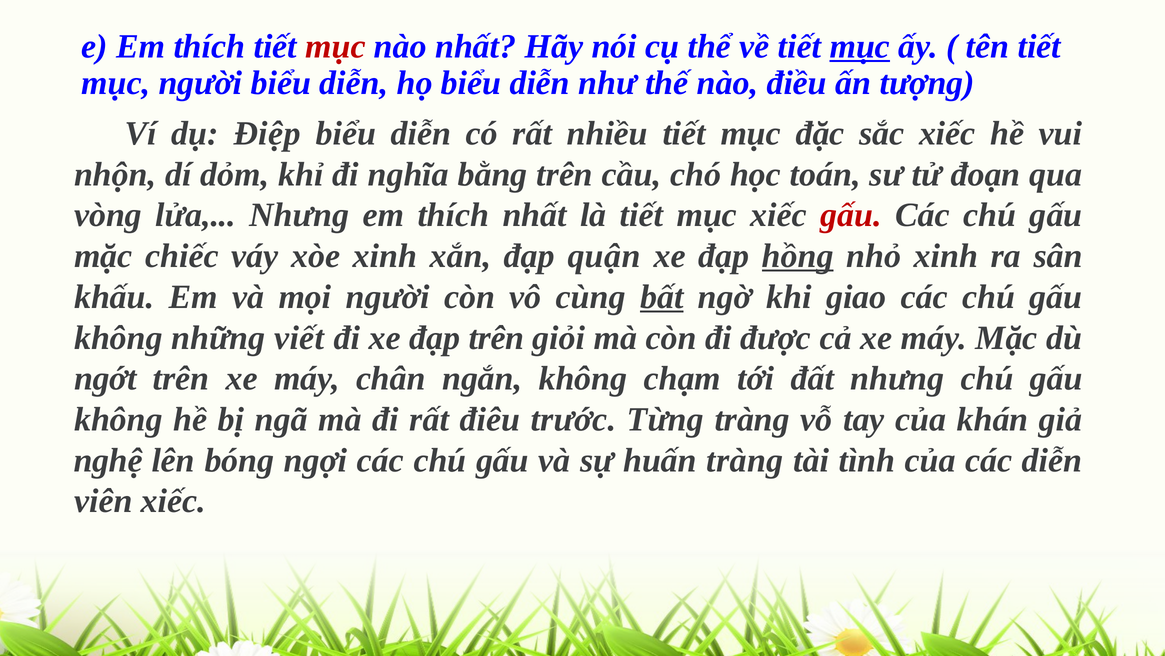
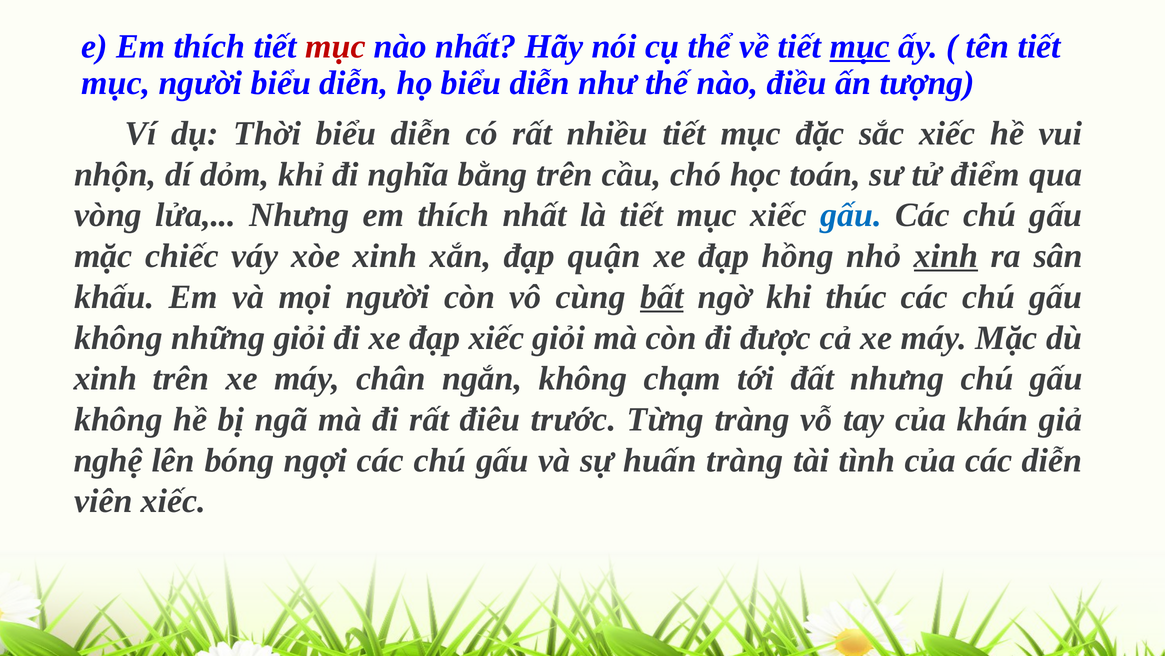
Điệp: Điệp -> Thời
đoạn: đoạn -> điểm
gấu at (851, 215) colour: red -> blue
hồng underline: present -> none
xinh at (946, 256) underline: none -> present
giao: giao -> thúc
những viết: viết -> giỏi
đạp trên: trên -> xiếc
ngớt at (105, 378): ngớt -> xinh
